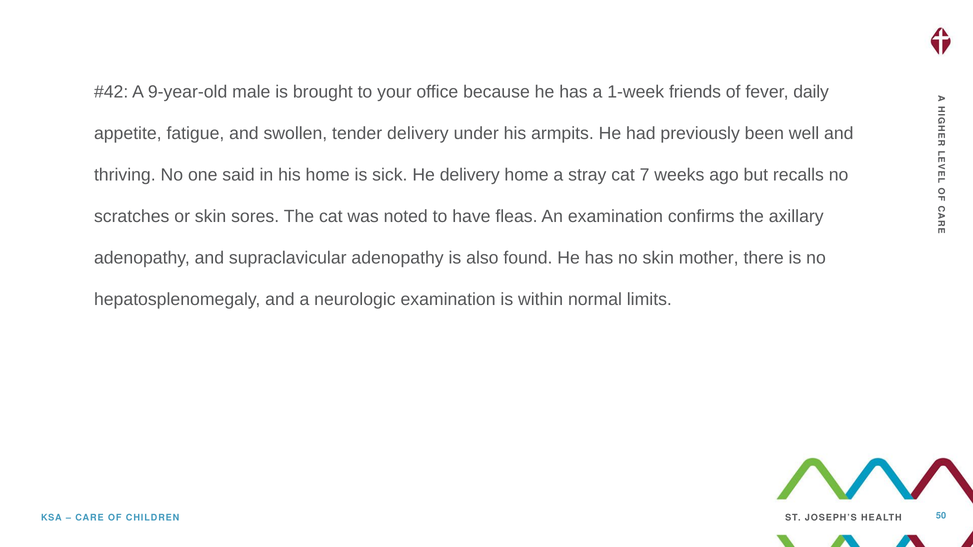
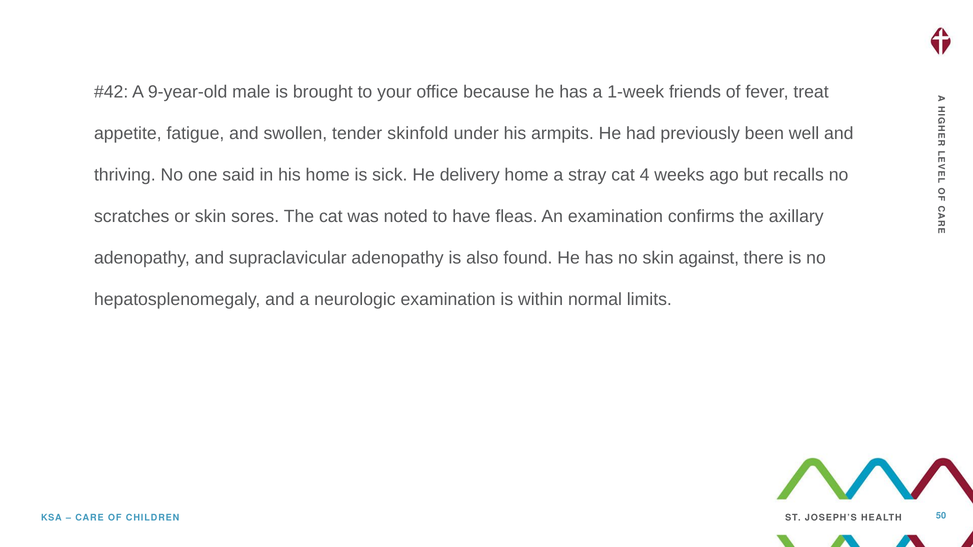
daily: daily -> treat
tender delivery: delivery -> skinfold
7: 7 -> 4
mother: mother -> against
